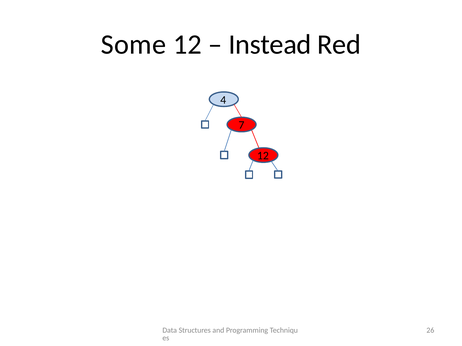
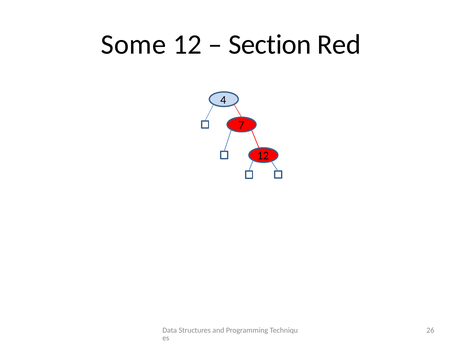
Instead: Instead -> Section
